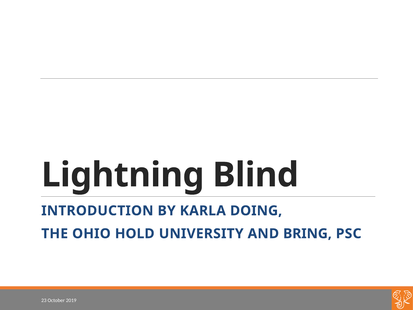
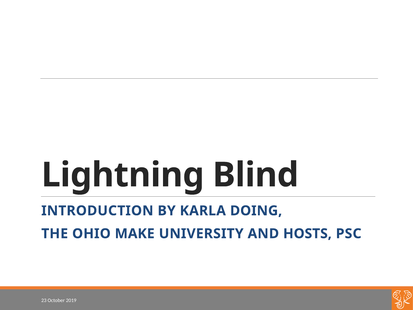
HOLD: HOLD -> MAKE
BRING: BRING -> HOSTS
